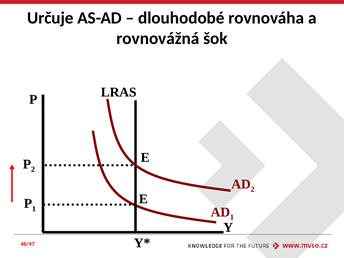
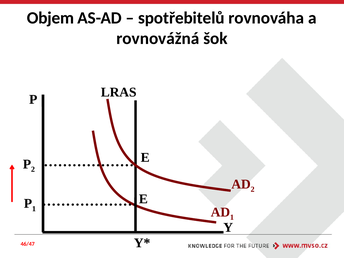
Určuje: Určuje -> Objem
dlouhodobé: dlouhodobé -> spotřebitelů
